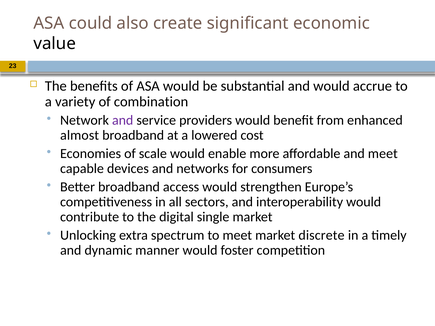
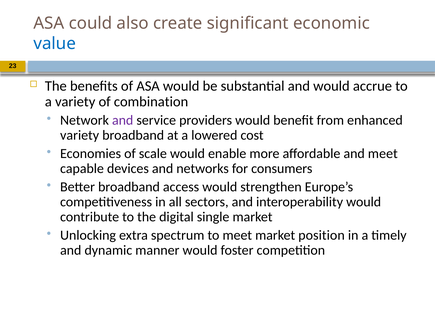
value colour: black -> blue
almost at (80, 135): almost -> variety
discrete: discrete -> position
